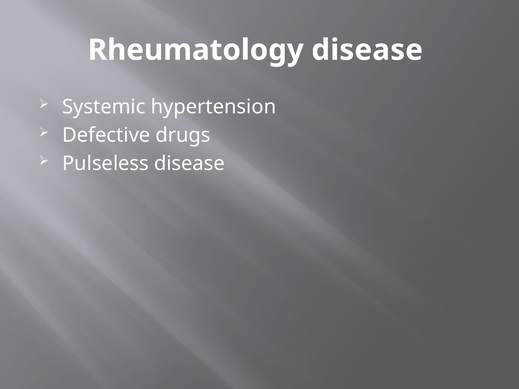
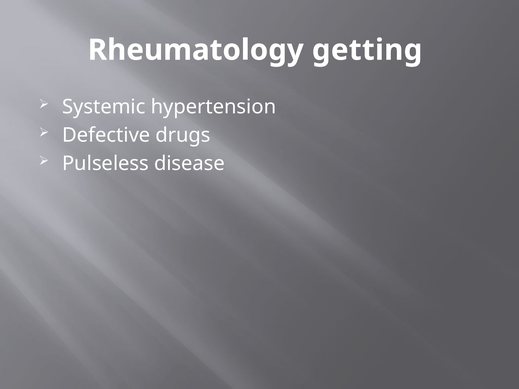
Rheumatology disease: disease -> getting
